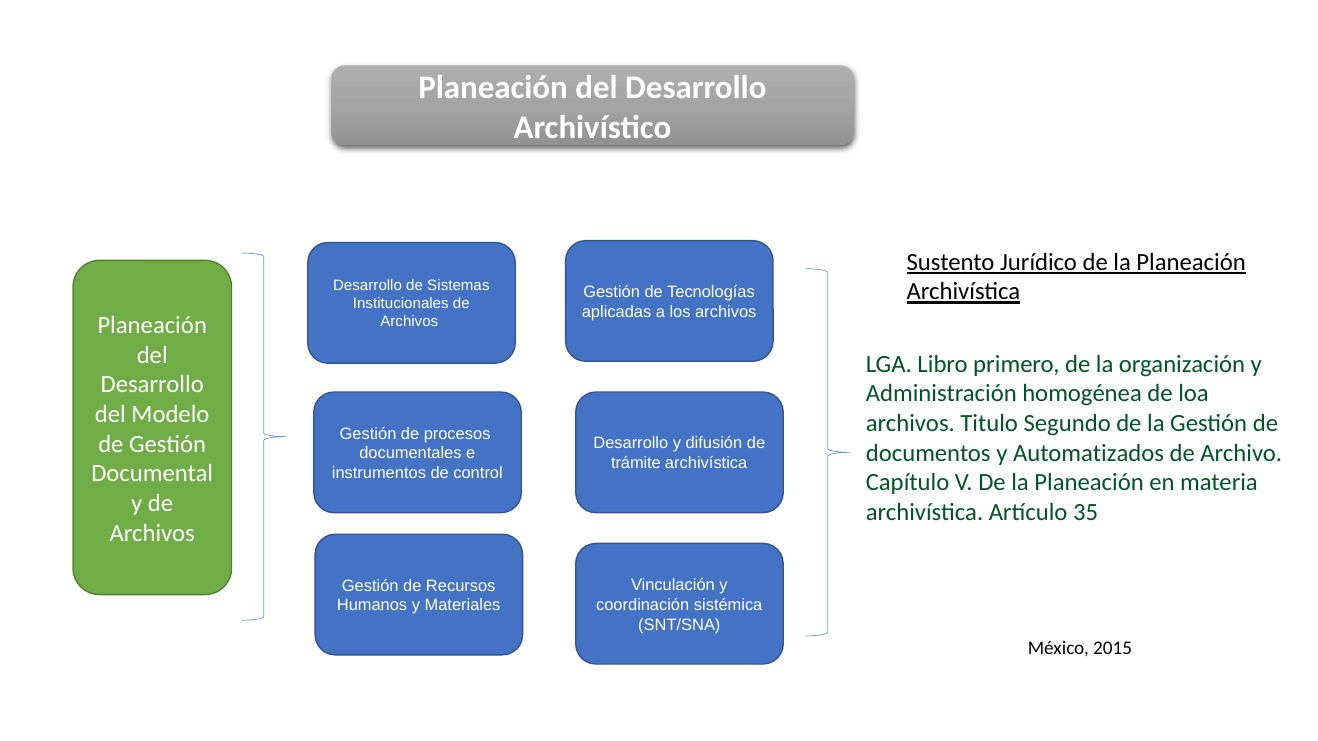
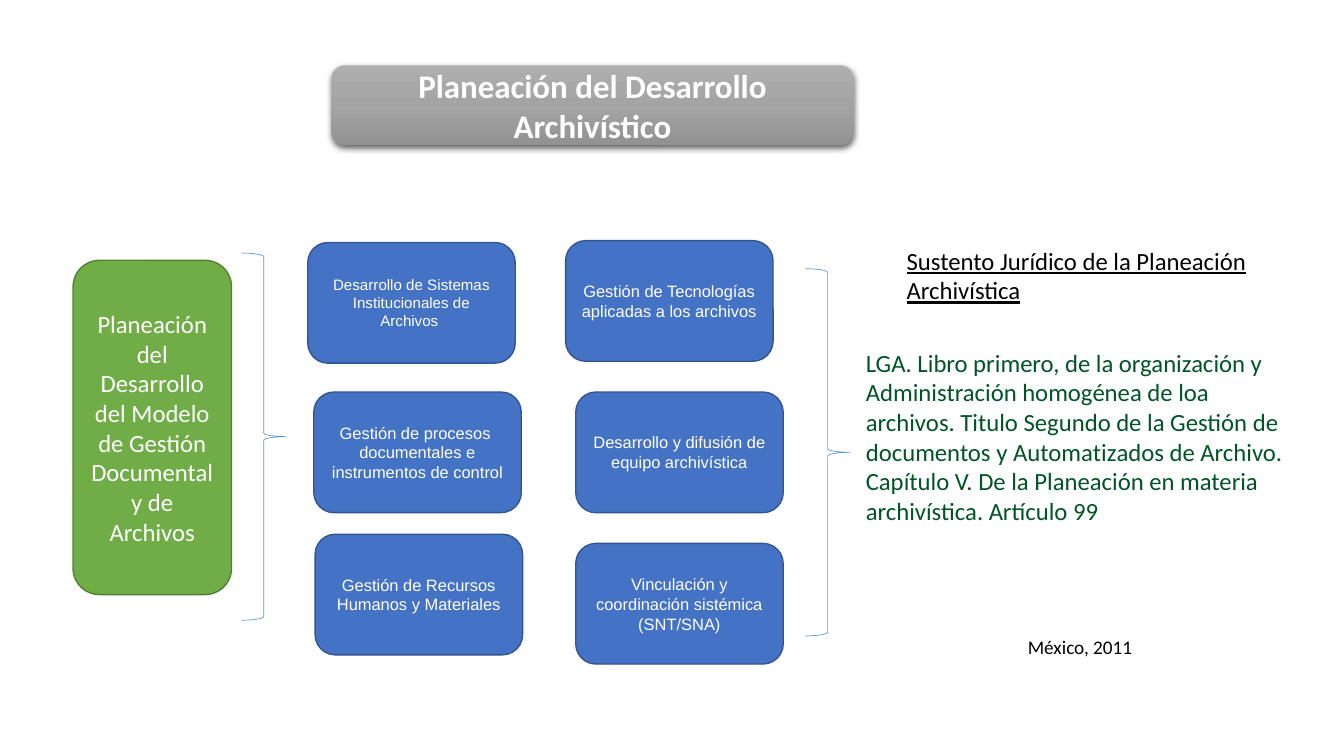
trámite: trámite -> equipo
35: 35 -> 99
2015: 2015 -> 2011
